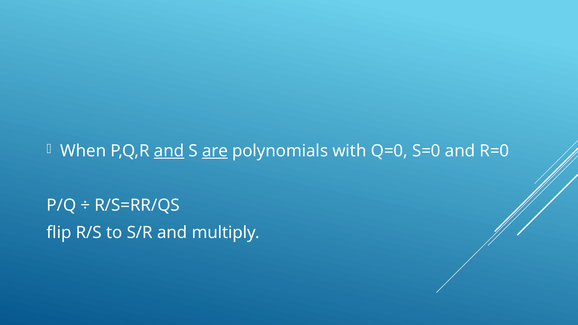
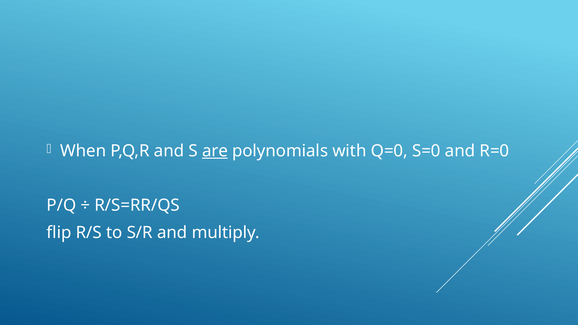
and at (169, 151) underline: present -> none
